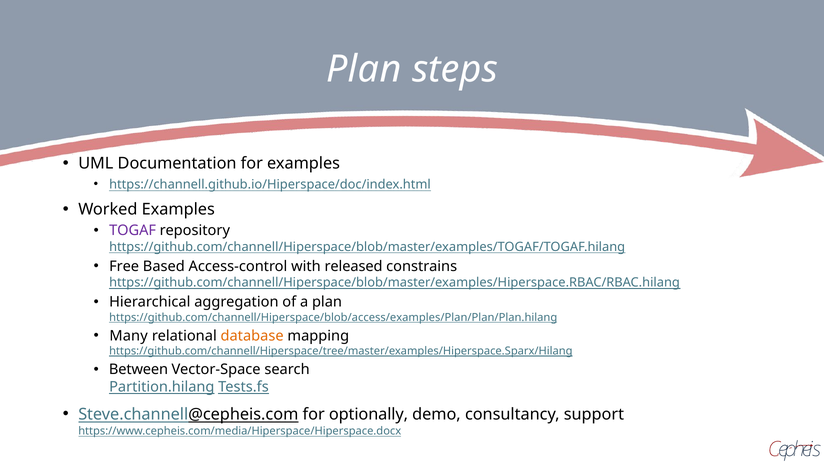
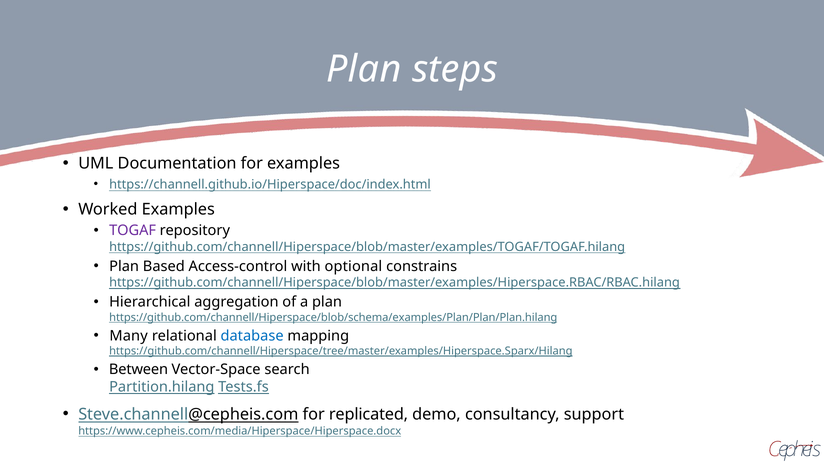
Free at (124, 267): Free -> Plan
released: released -> optional
https://github.com/channell/Hiperspace/blob/access/examples/Plan/Plan/Plan.hilang: https://github.com/channell/Hiperspace/blob/access/examples/Plan/Plan/Plan.hilang -> https://github.com/channell/Hiperspace/blob/schema/examples/Plan/Plan/Plan.hilang
database colour: orange -> blue
optionally: optionally -> replicated
